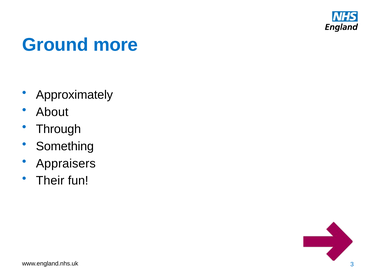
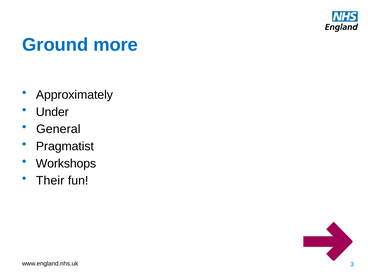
About: About -> Under
Through: Through -> General
Something: Something -> Pragmatist
Appraisers: Appraisers -> Workshops
